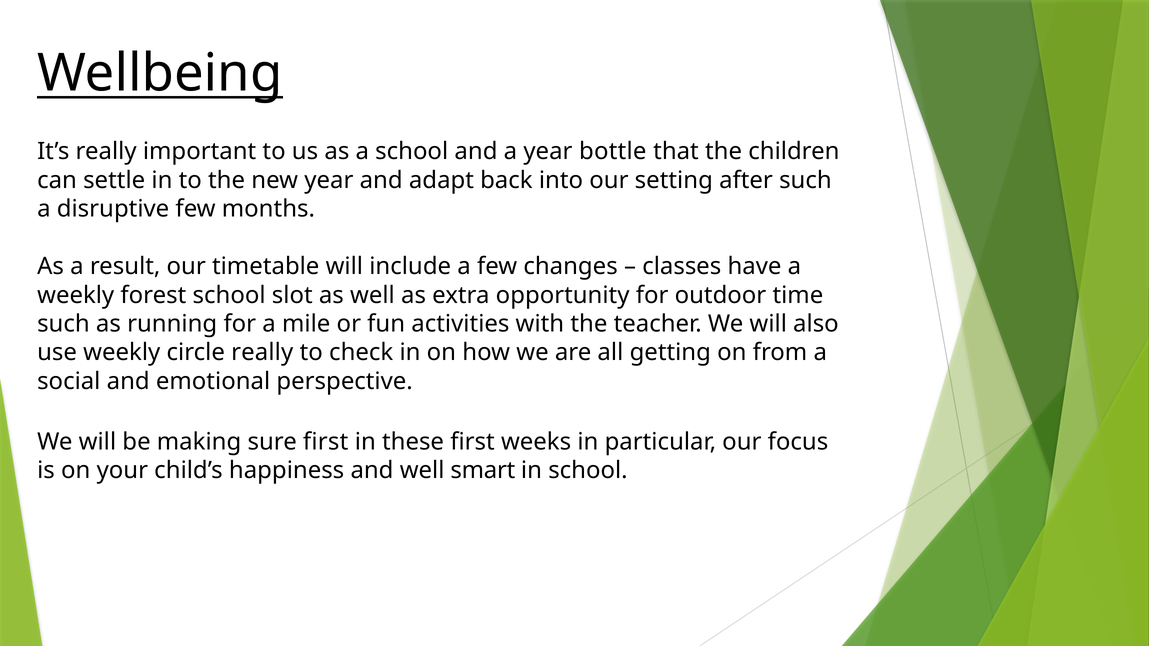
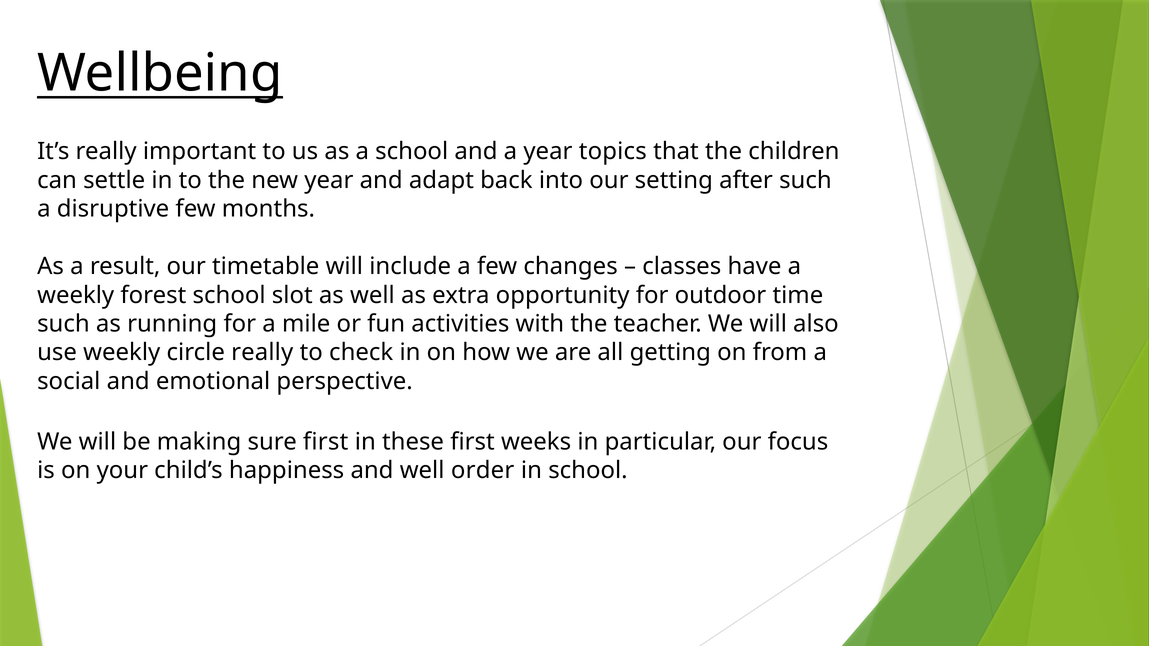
bottle: bottle -> topics
smart: smart -> order
